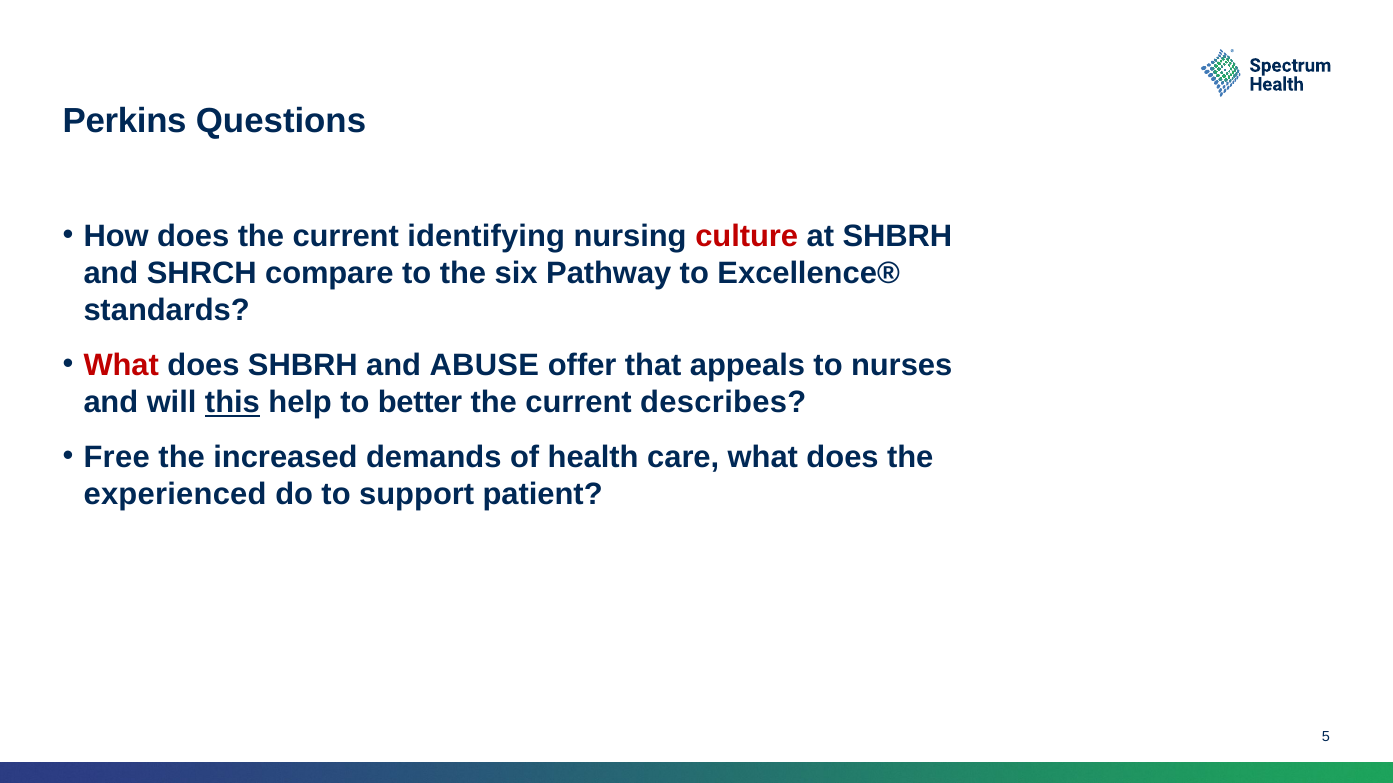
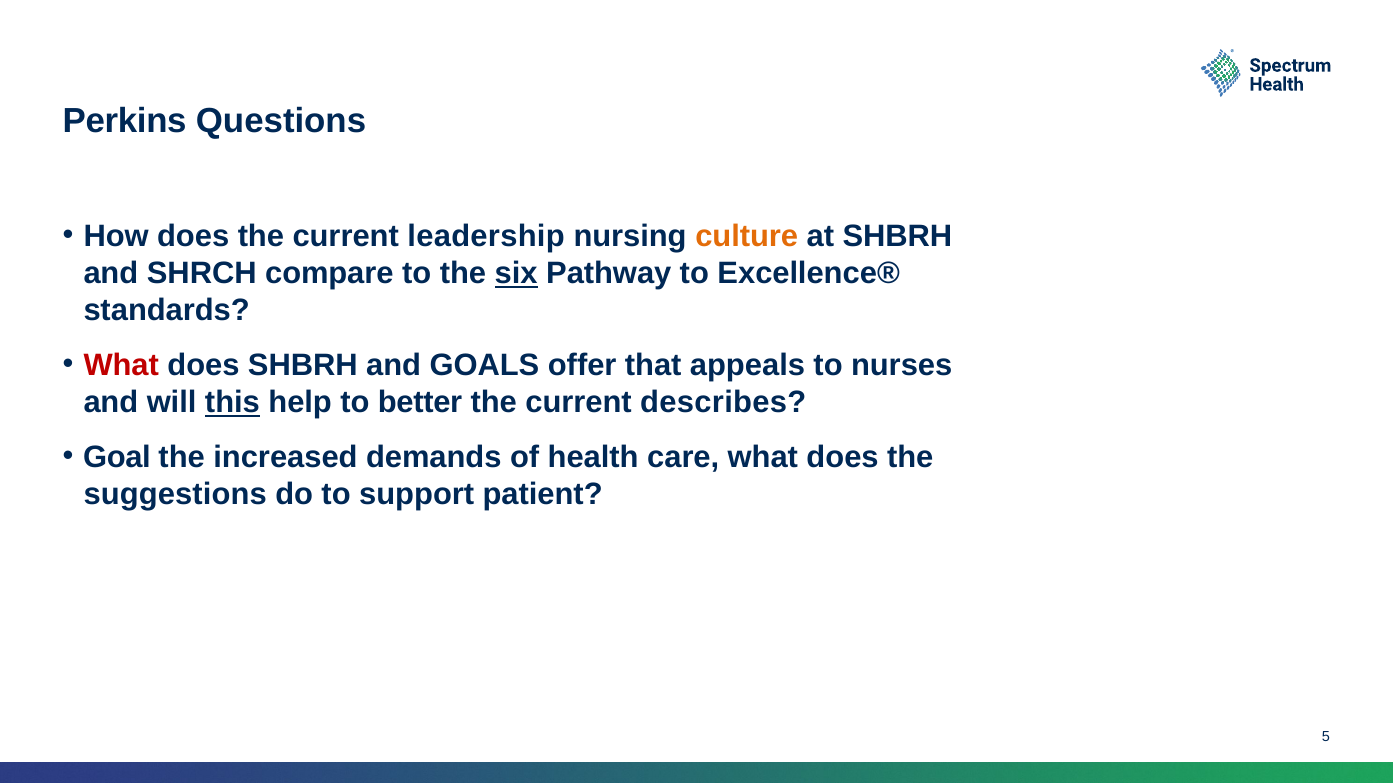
identifying: identifying -> leadership
culture colour: red -> orange
six underline: none -> present
ABUSE: ABUSE -> GOALS
Free: Free -> Goal
experienced: experienced -> suggestions
